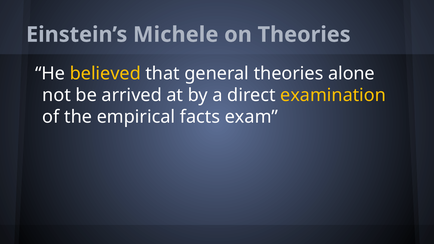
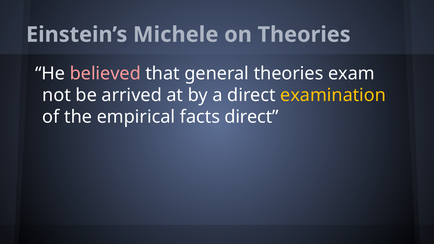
believed colour: yellow -> pink
alone: alone -> exam
facts exam: exam -> direct
